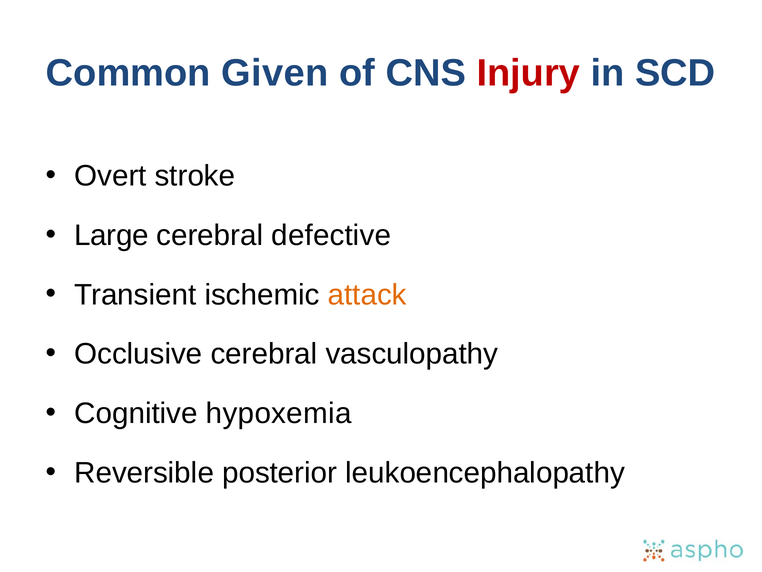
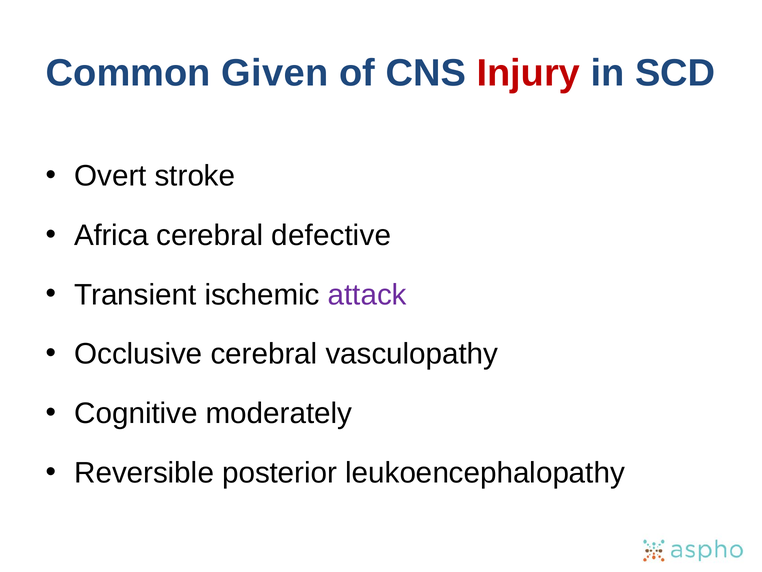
Large: Large -> Africa
attack colour: orange -> purple
hypoxemia: hypoxemia -> moderately
